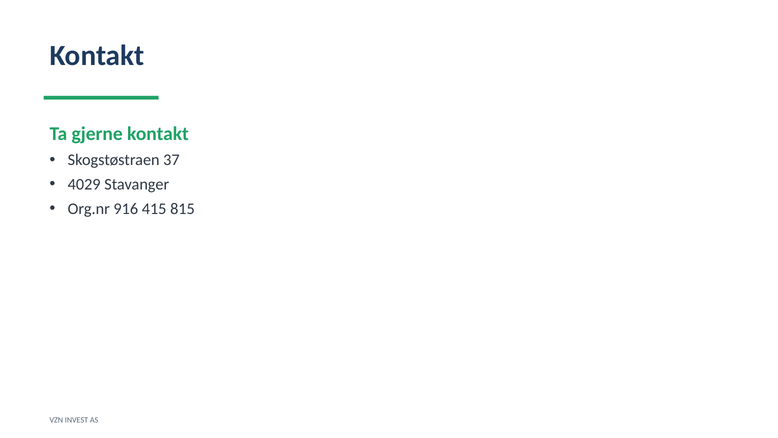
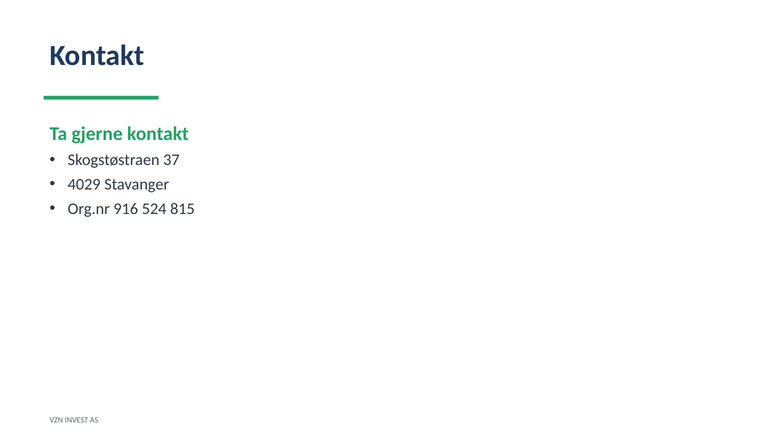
415: 415 -> 524
